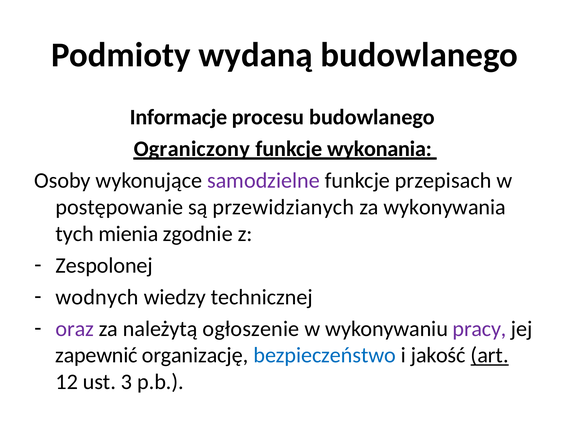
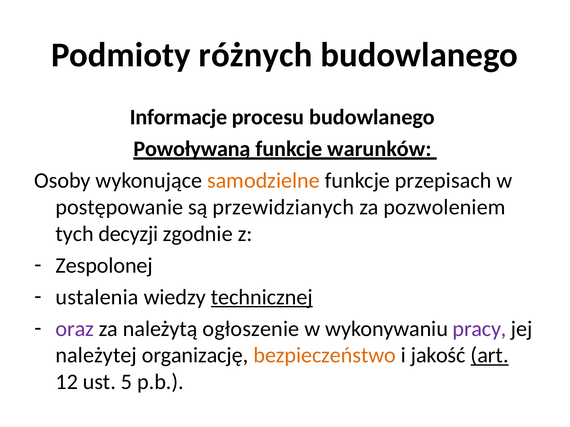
wydaną: wydaną -> różnych
Ograniczony: Ograniczony -> Powoływaną
wykonania: wykonania -> warunków
samodzielne colour: purple -> orange
wykonywania: wykonywania -> pozwoleniem
mienia: mienia -> decyzji
wodnych: wodnych -> ustalenia
technicznej underline: none -> present
zapewnić: zapewnić -> należytej
bezpieczeństwo colour: blue -> orange
3: 3 -> 5
